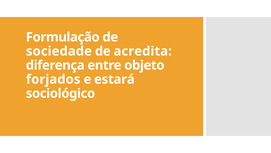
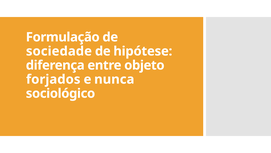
acredita: acredita -> hipótese
estará: estará -> nunca
